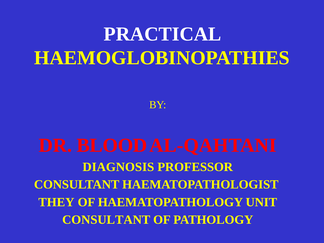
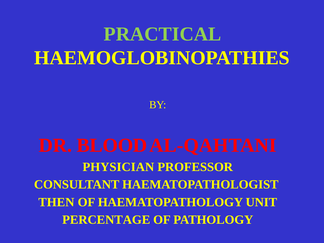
PRACTICAL colour: white -> light green
DIAGNOSIS: DIAGNOSIS -> PHYSICIAN
THEY: THEY -> THEN
CONSULTANT at (106, 220): CONSULTANT -> PERCENTAGE
